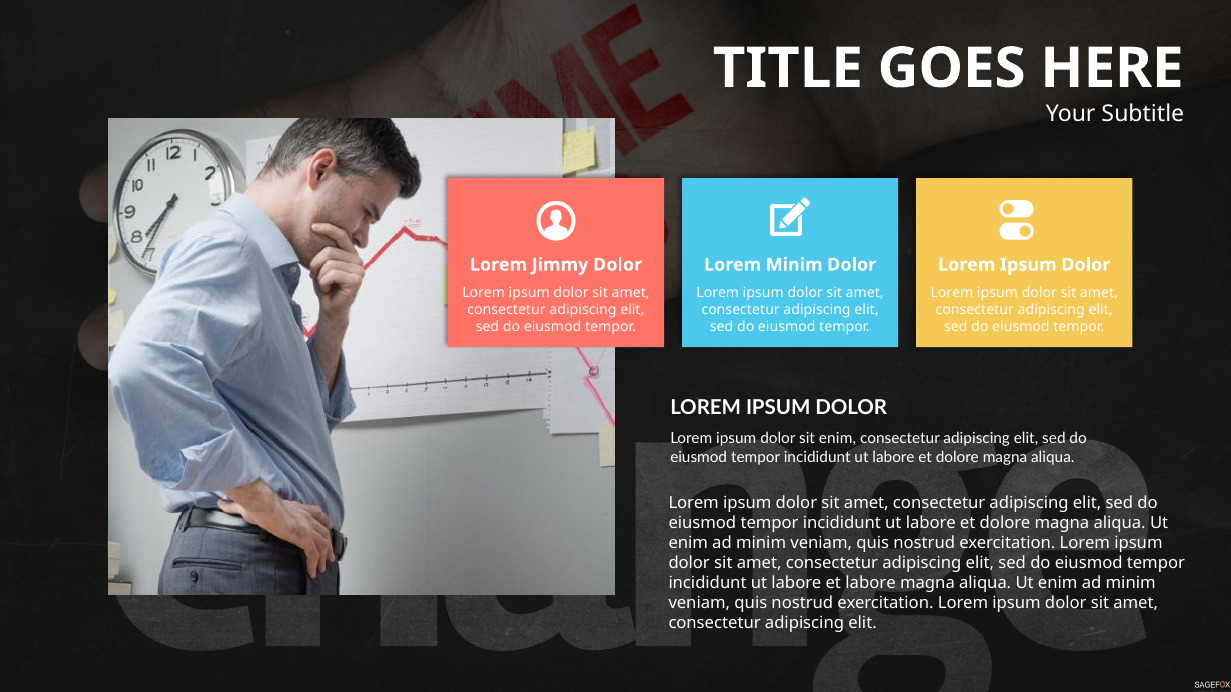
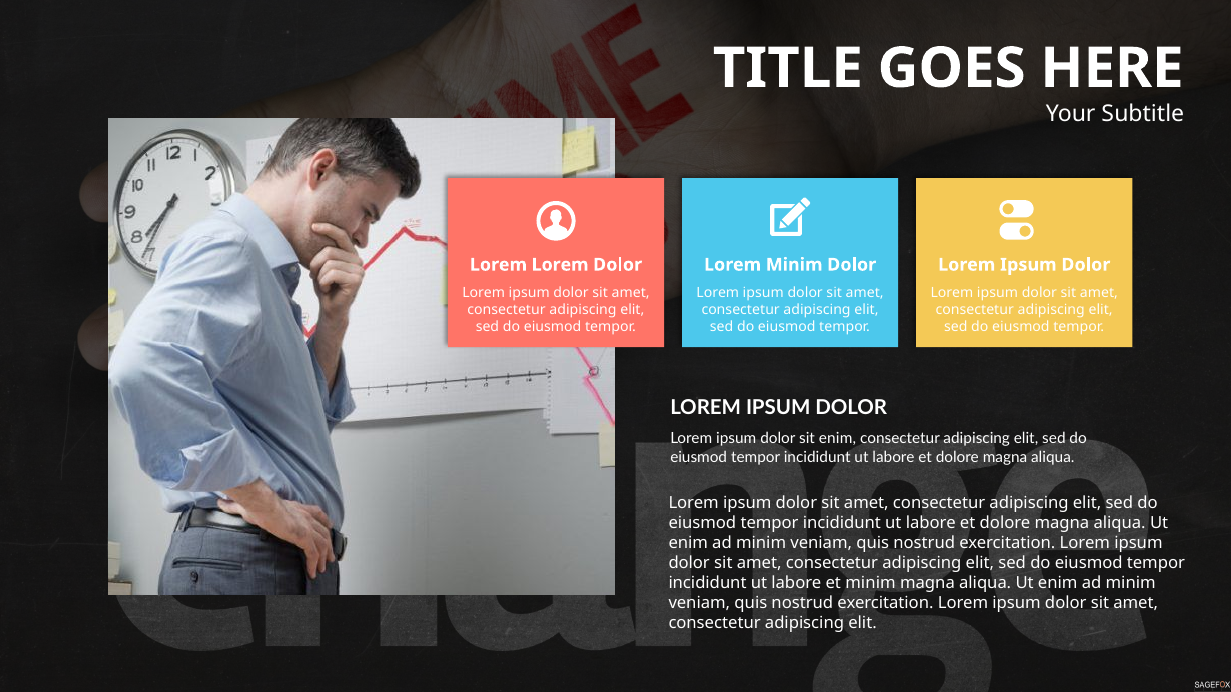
Lorem Jimmy: Jimmy -> Lorem
et labore: labore -> minim
